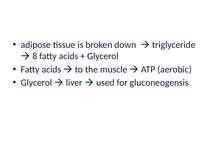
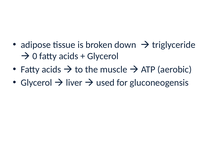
8: 8 -> 0
